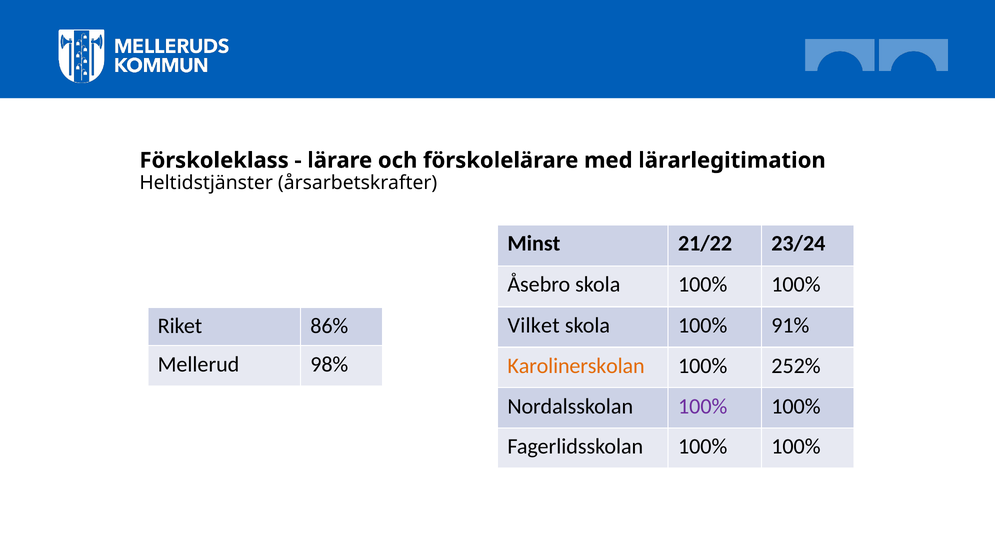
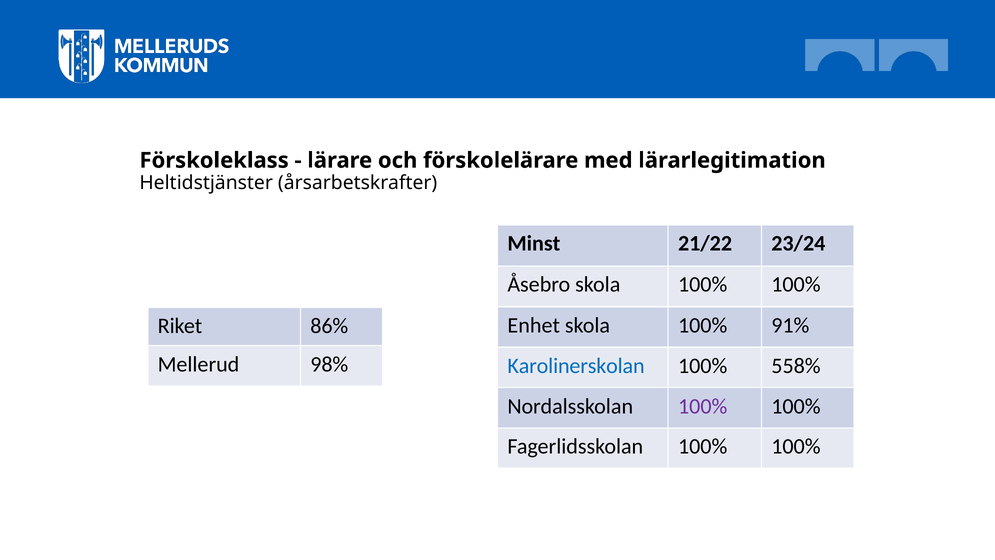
Vilket: Vilket -> Enhet
Karolinerskolan colour: orange -> blue
252%: 252% -> 558%
